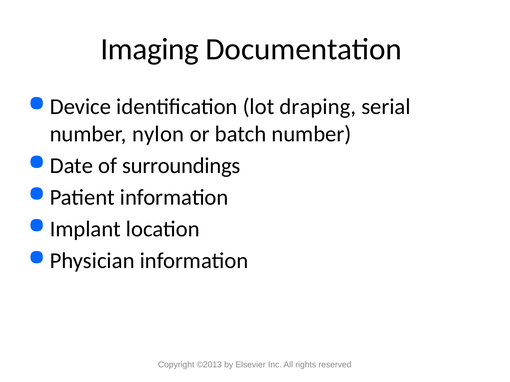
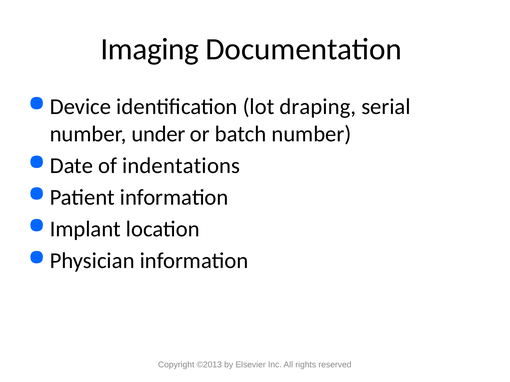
nylon: nylon -> under
surroundings: surroundings -> indentations
